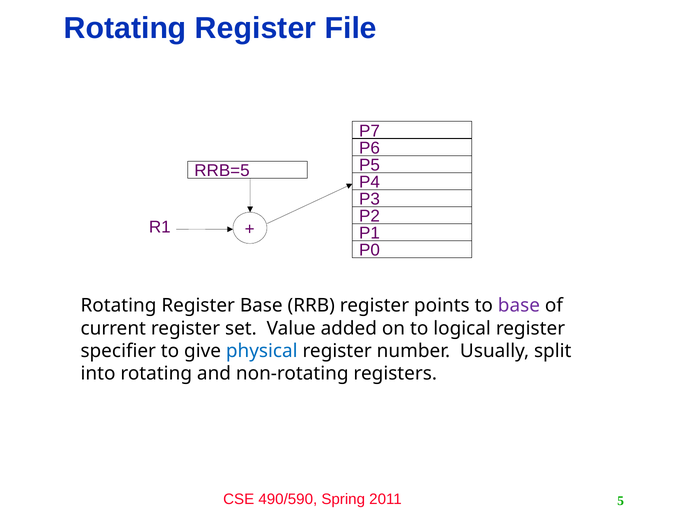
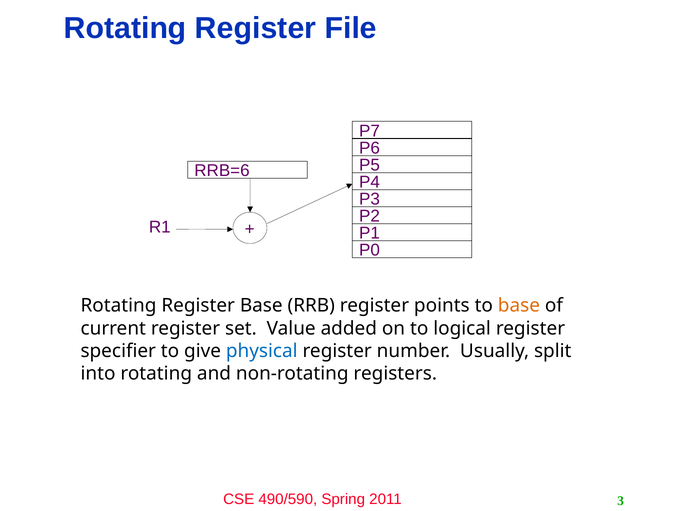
RRB=5: RRB=5 -> RRB=6
base at (519, 306) colour: purple -> orange
5: 5 -> 3
